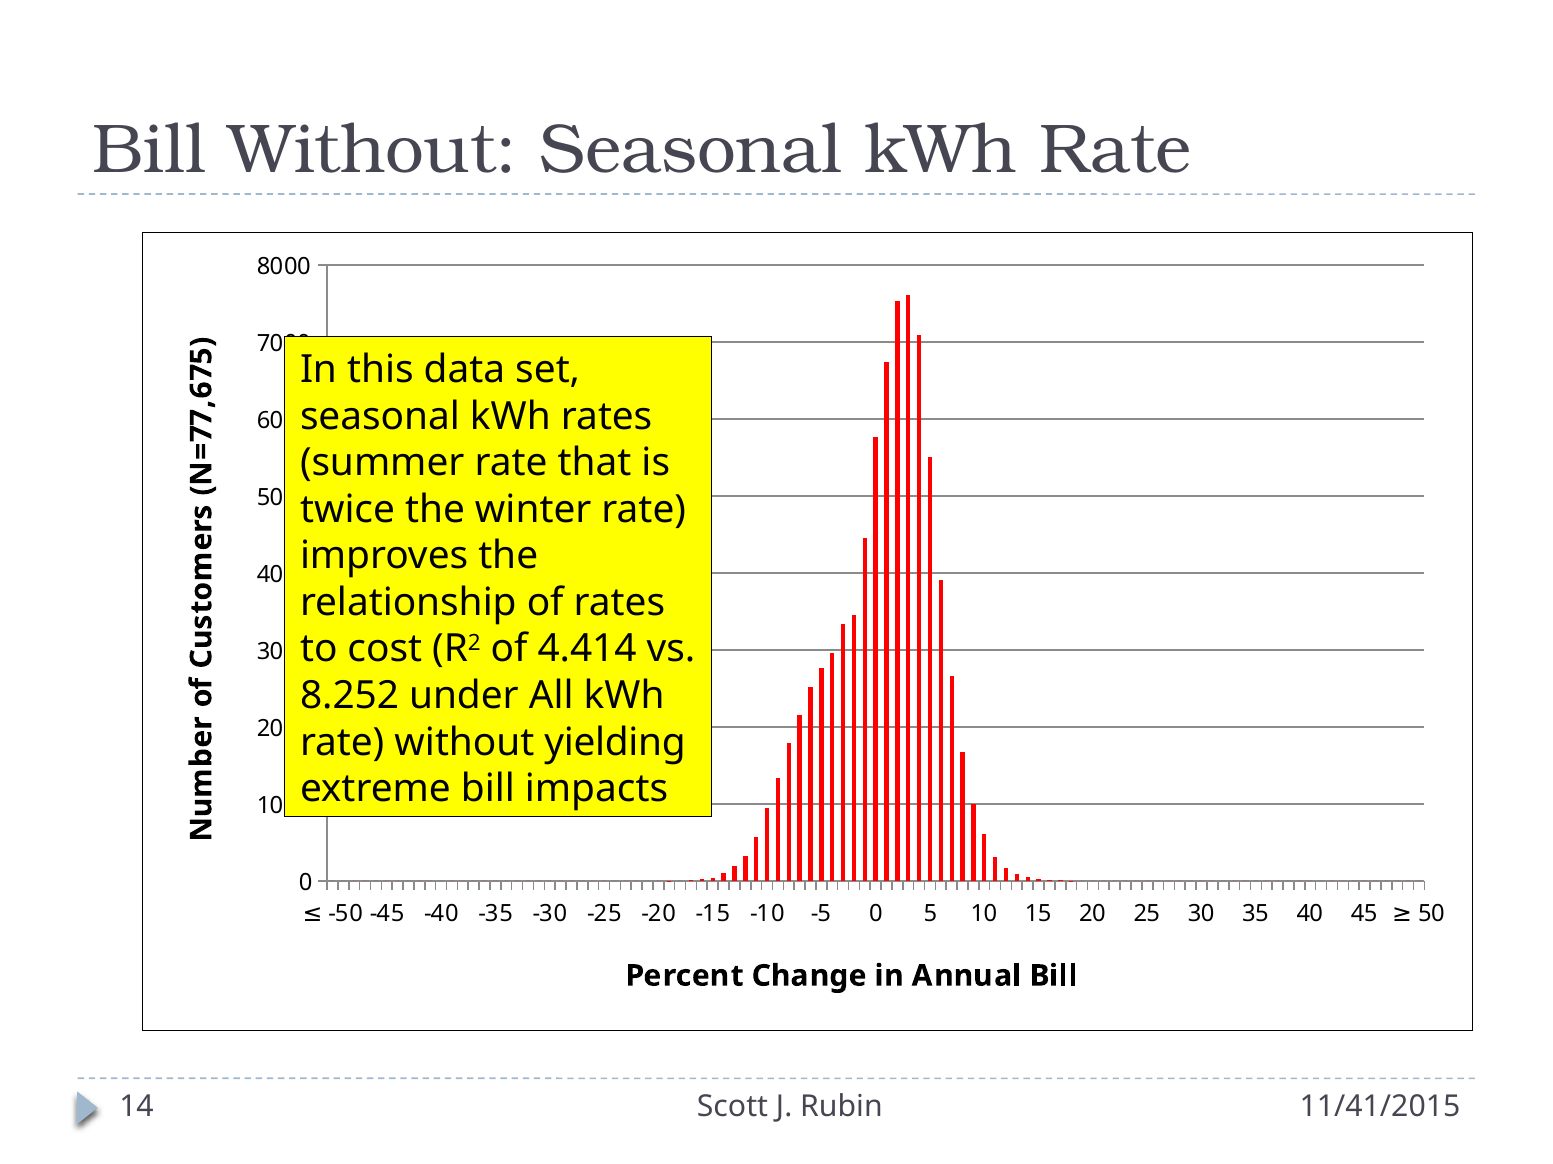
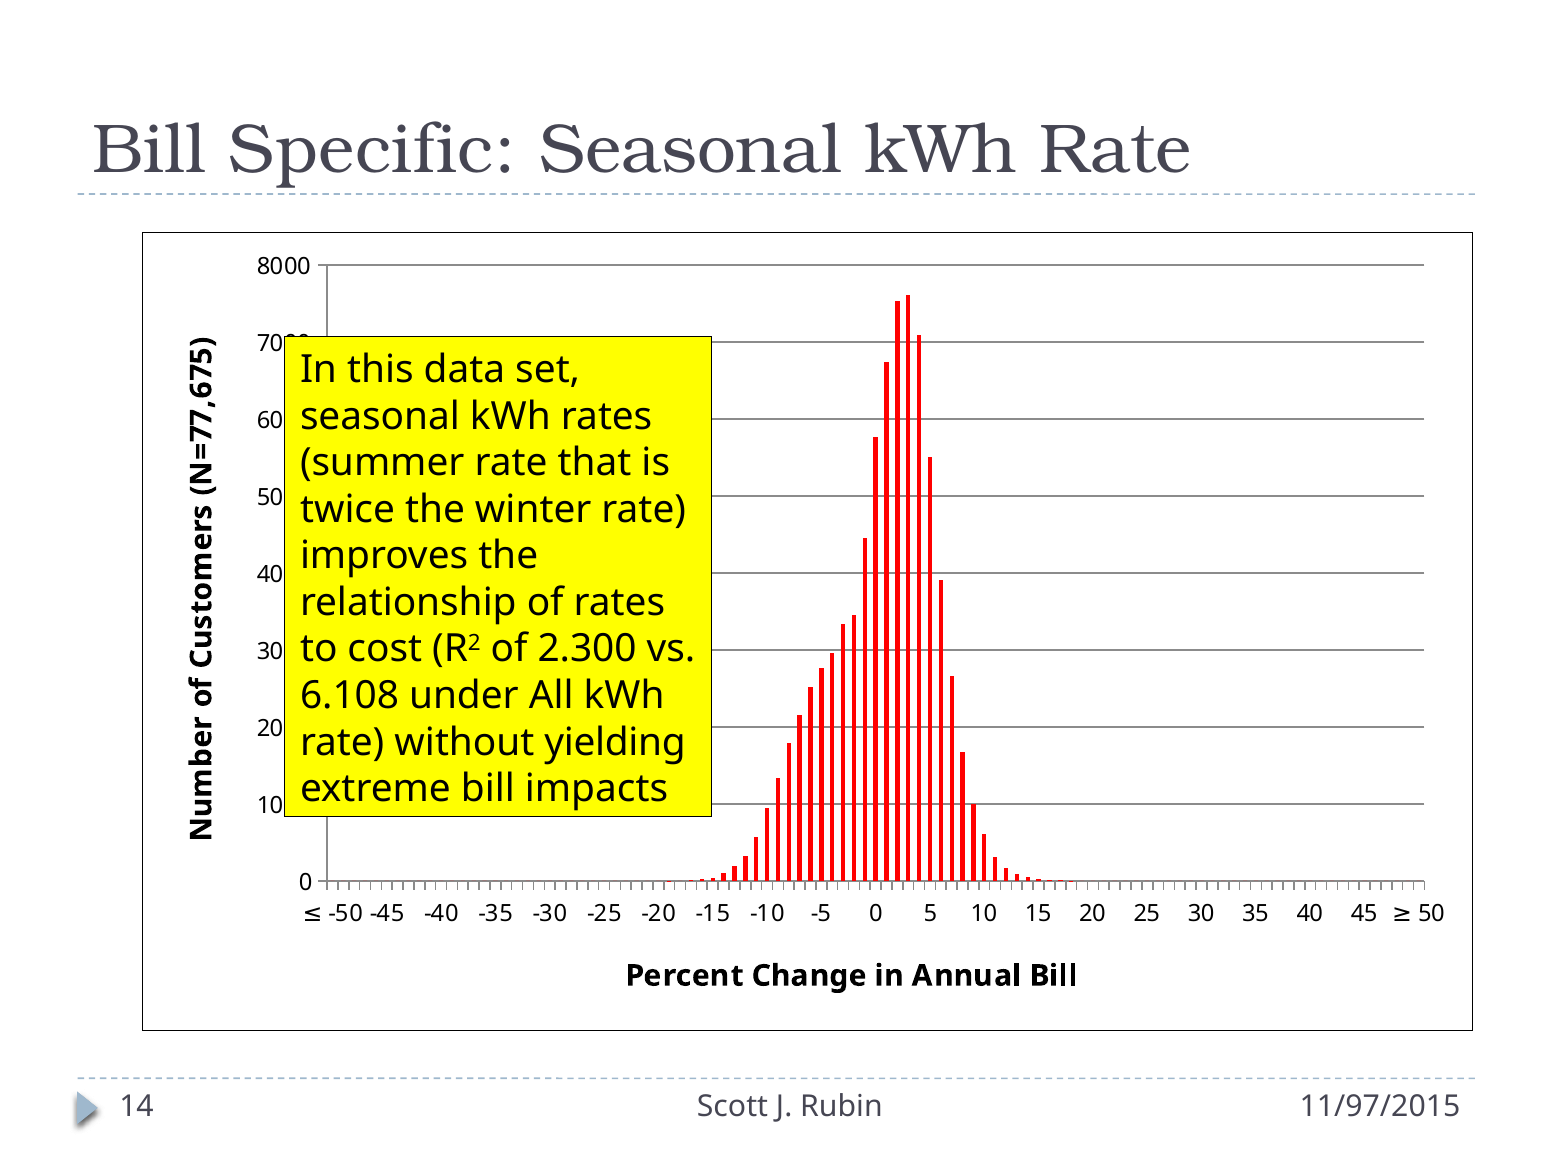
Bill Without: Without -> Specific
4.414: 4.414 -> 2.300
8.252: 8.252 -> 6.108
11/41/2015: 11/41/2015 -> 11/97/2015
